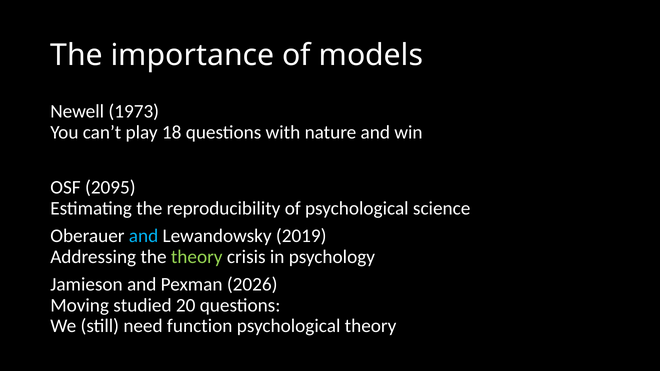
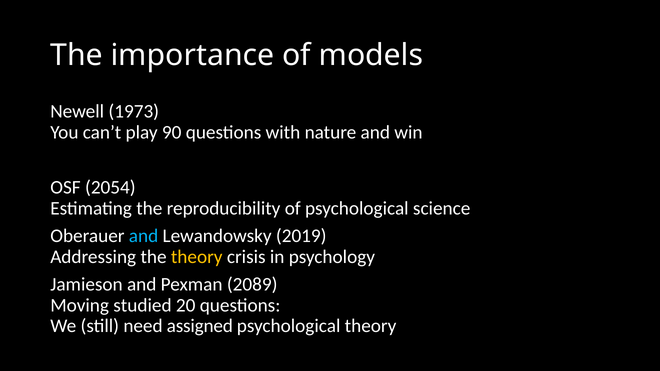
18: 18 -> 90
2095: 2095 -> 2054
theory at (197, 257) colour: light green -> yellow
2026: 2026 -> 2089
function: function -> assigned
